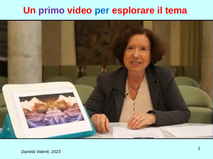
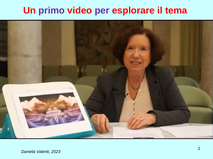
per colour: blue -> purple
